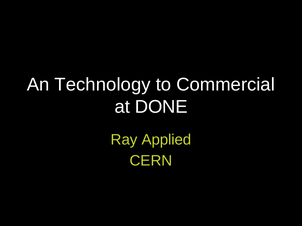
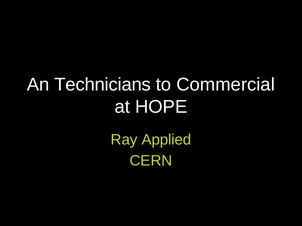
Technology: Technology -> Technicians
DONE: DONE -> HOPE
